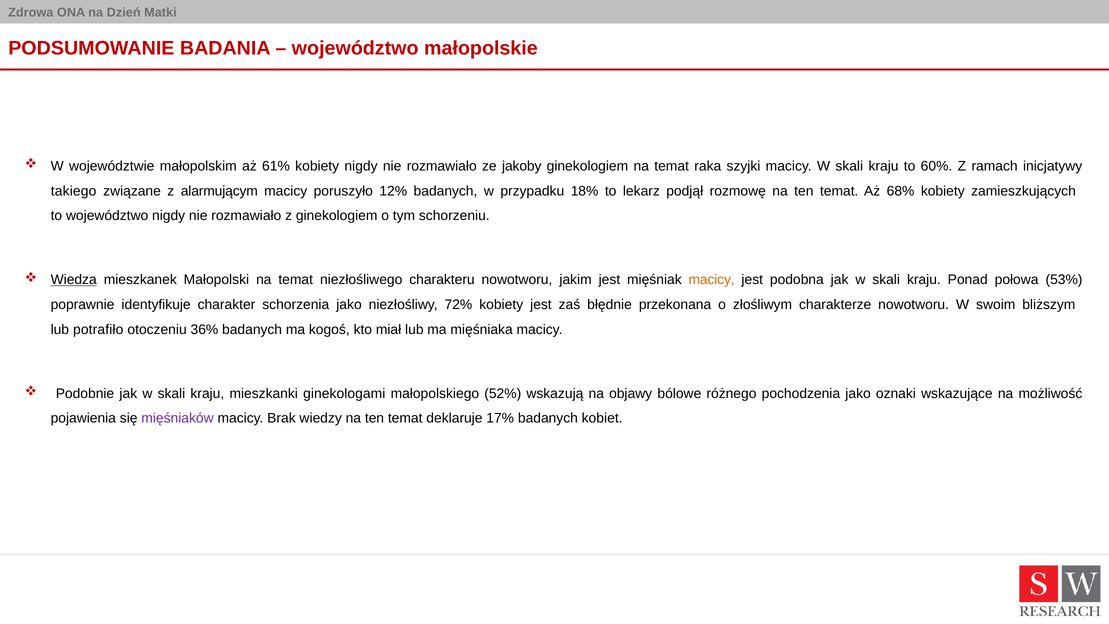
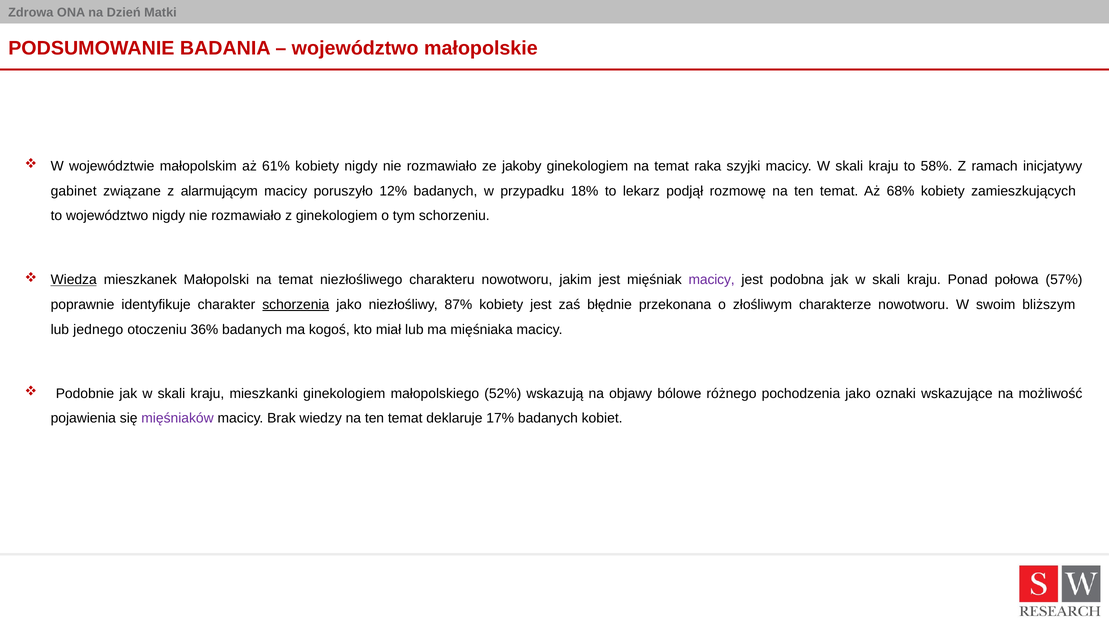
60%: 60% -> 58%
takiego: takiego -> gabinet
macicy at (712, 280) colour: orange -> purple
53%: 53% -> 57%
schorzenia underline: none -> present
72%: 72% -> 87%
potrafiło: potrafiło -> jednego
mieszkanki ginekologami: ginekologami -> ginekologiem
